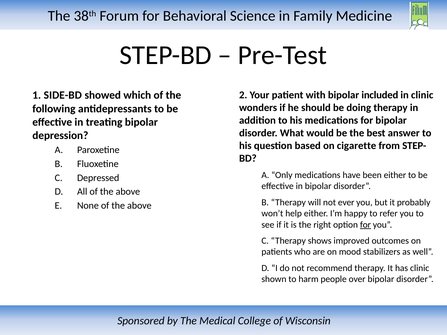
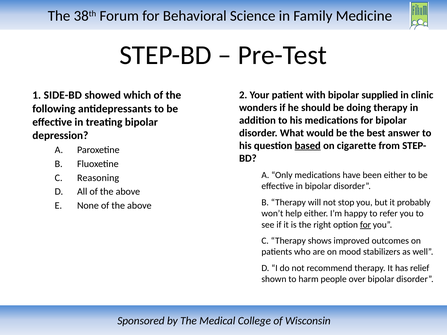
included: included -> supplied
based underline: none -> present
Depressed: Depressed -> Reasoning
ever: ever -> stop
has clinic: clinic -> relief
